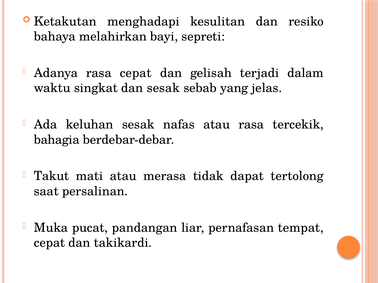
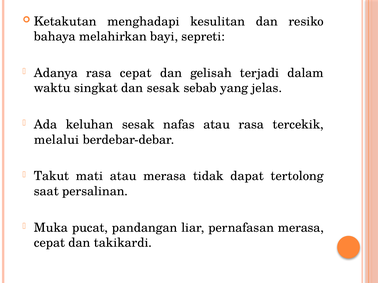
bahagia: bahagia -> melalui
pernafasan tempat: tempat -> merasa
